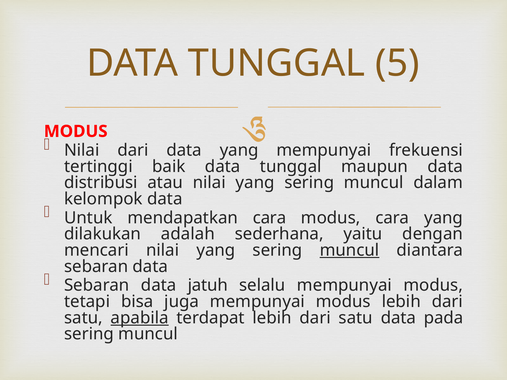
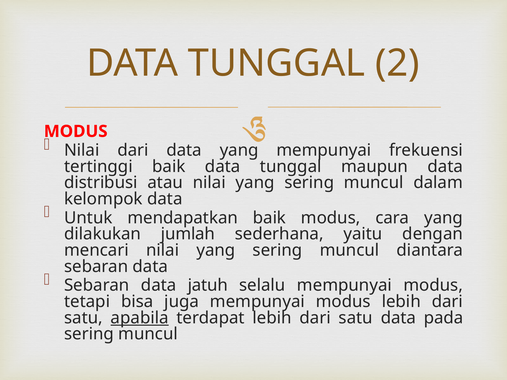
5: 5 -> 2
mendapatkan cara: cara -> baik
adalah: adalah -> jumlah
muncul at (350, 250) underline: present -> none
